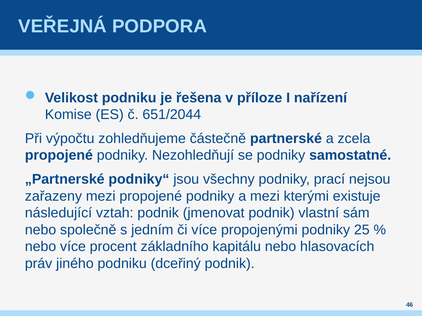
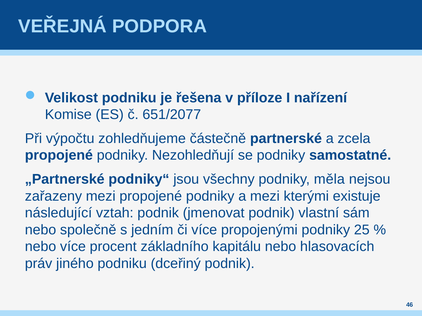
651/2044: 651/2044 -> 651/2077
prací: prací -> měla
